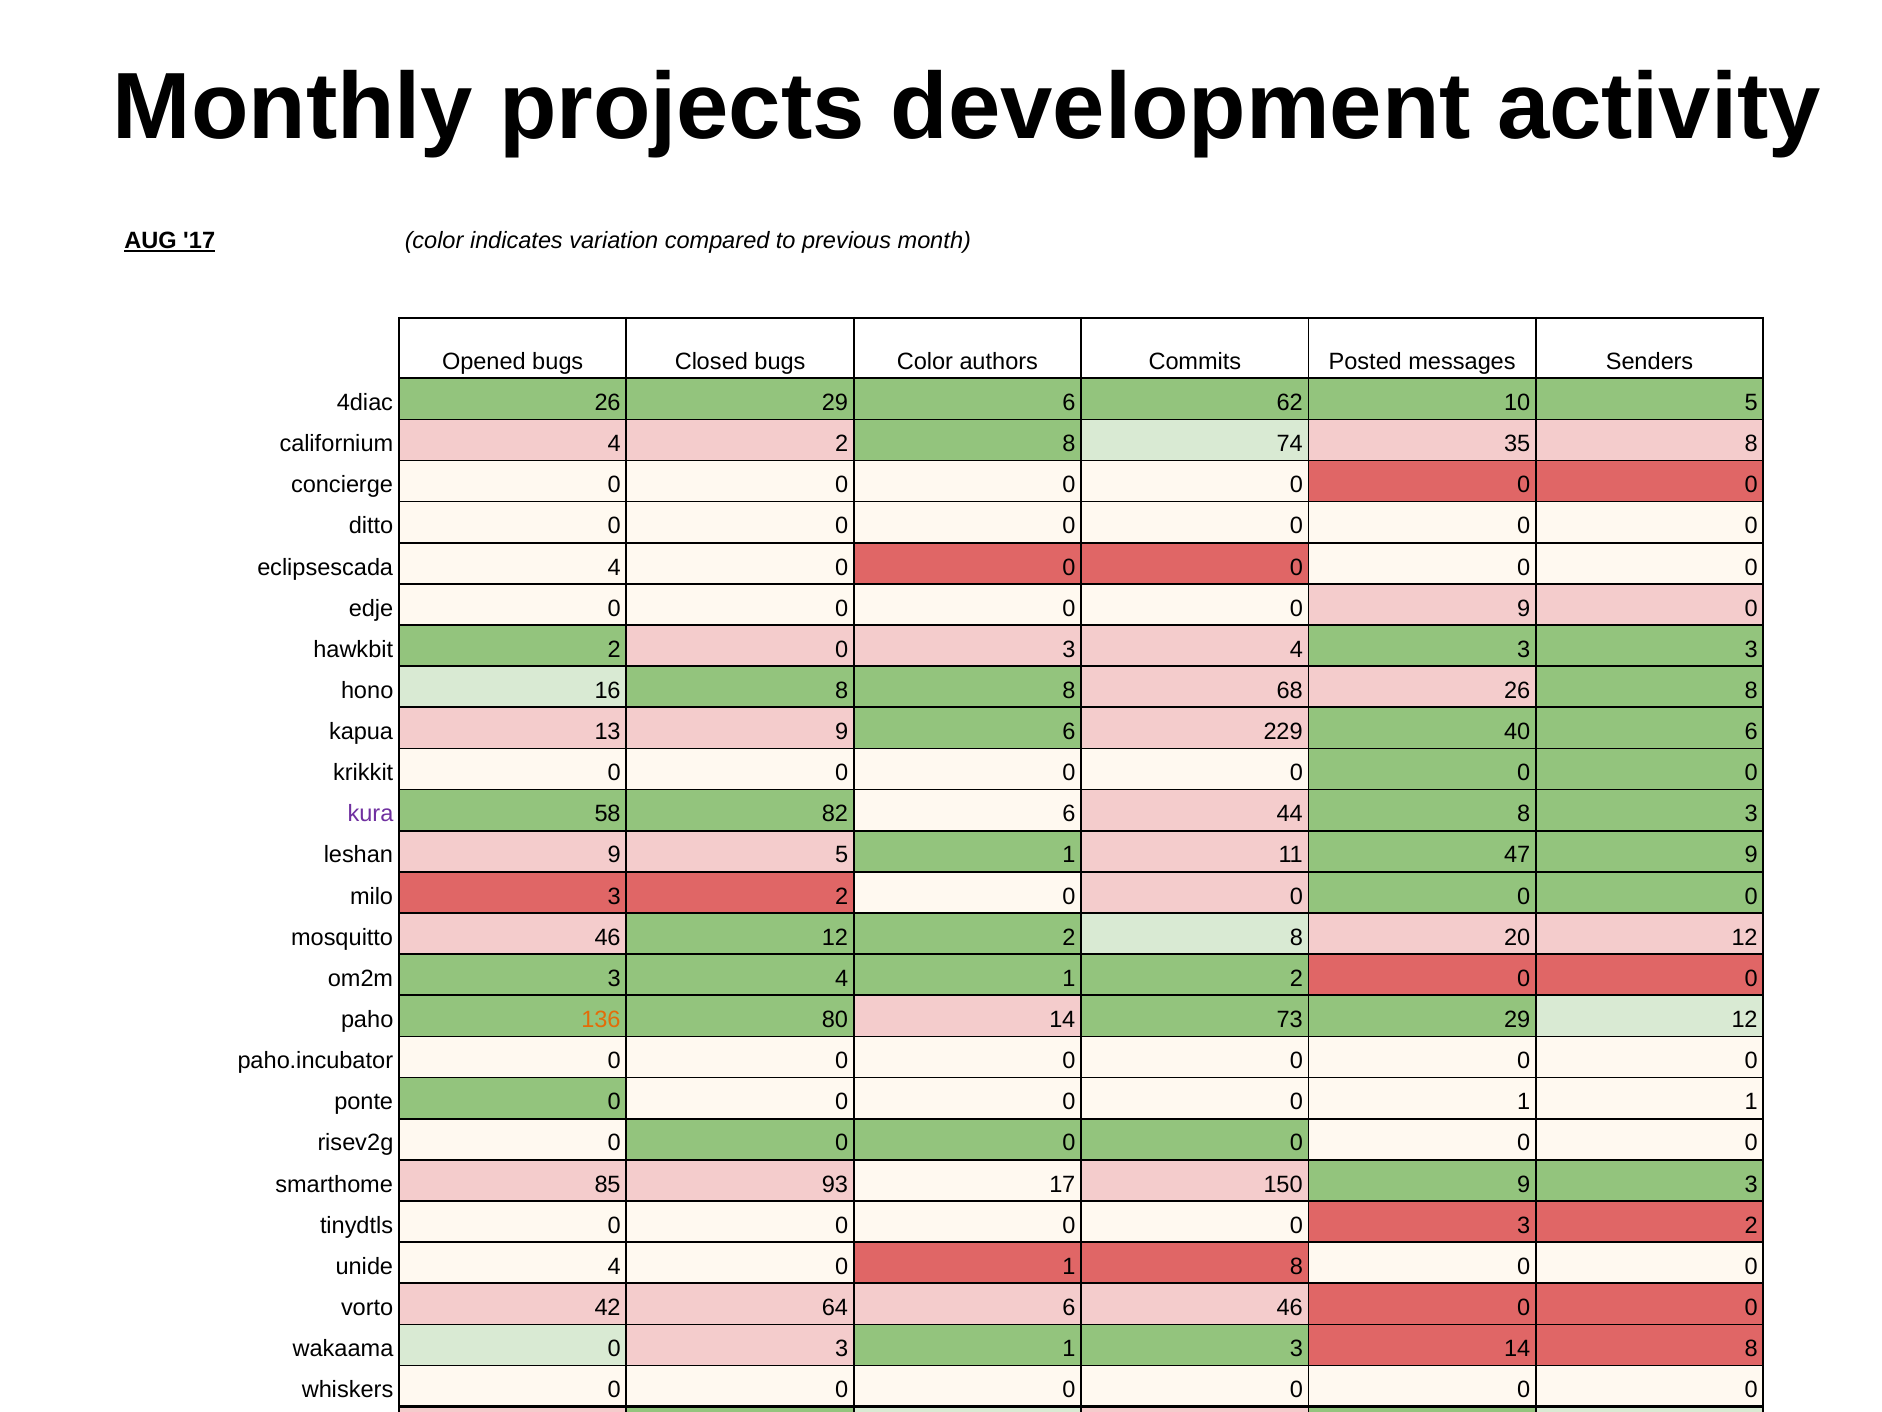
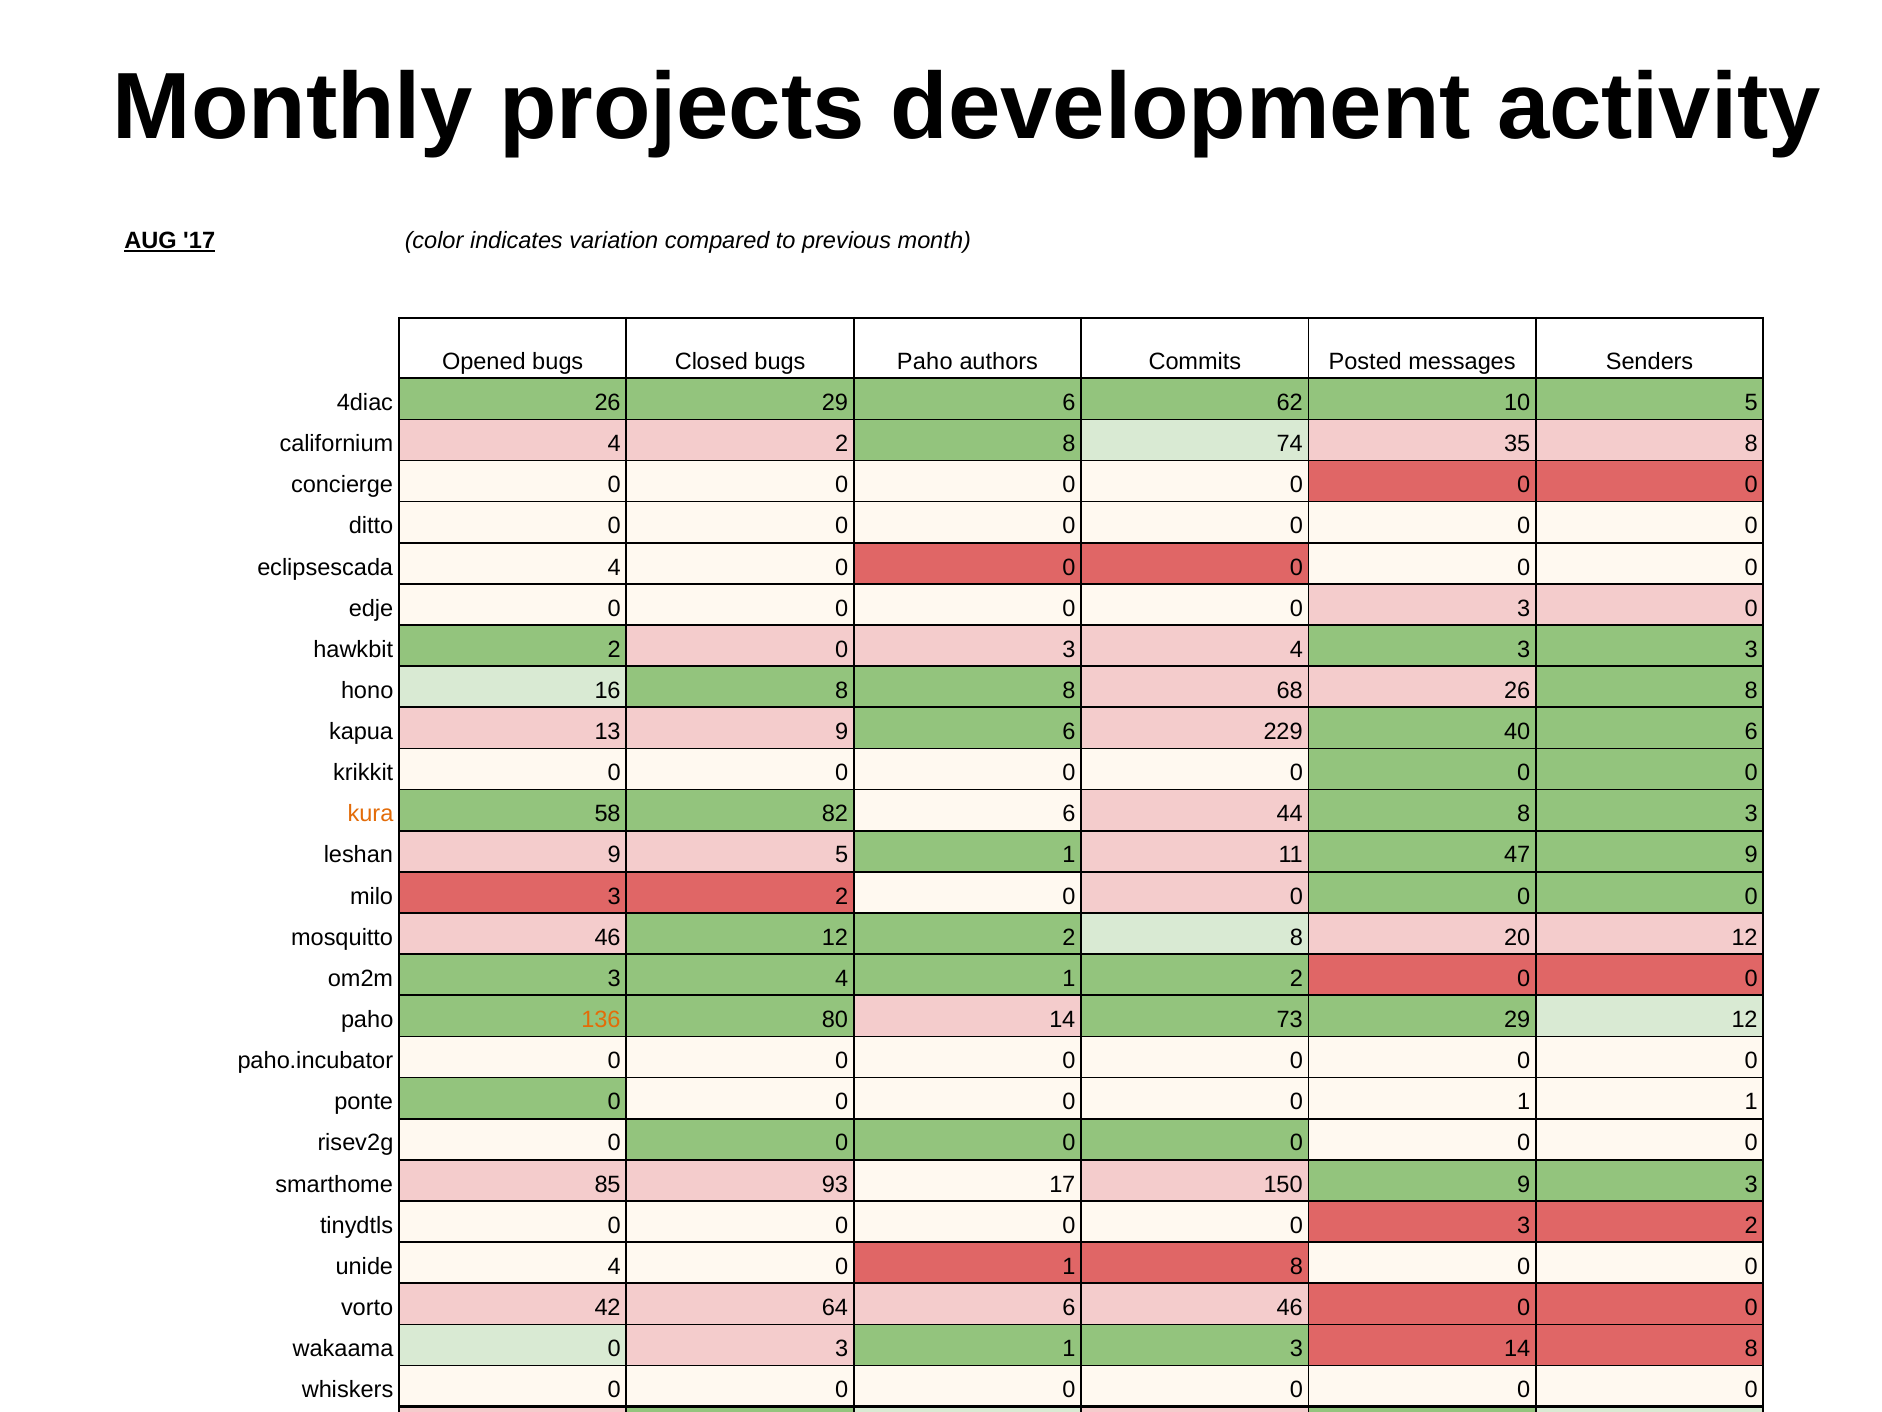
bugs Color: Color -> Paho
9 at (1524, 608): 9 -> 3
kura colour: purple -> orange
